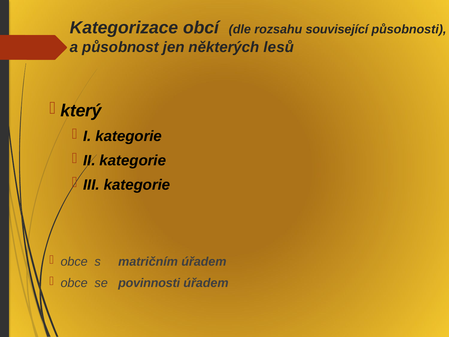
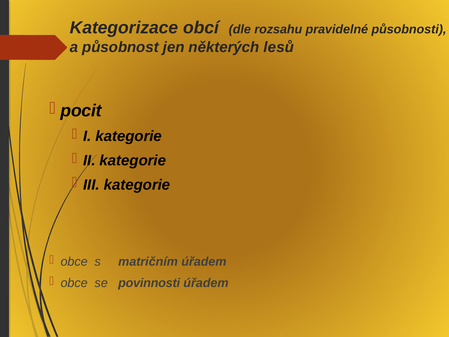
související: související -> pravidelné
který: který -> pocit
